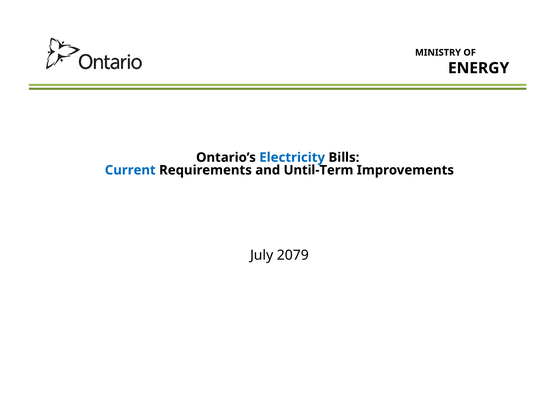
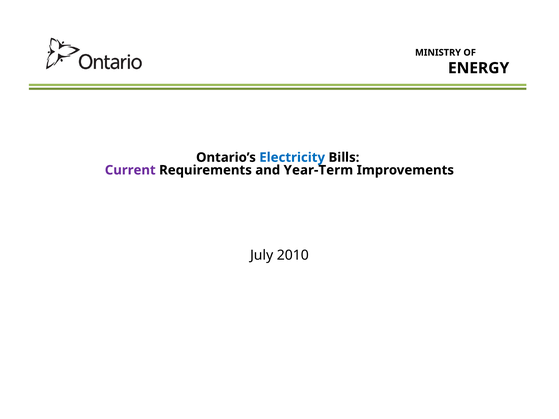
Current colour: blue -> purple
Until-Term: Until-Term -> Year-Term
2079: 2079 -> 2010
